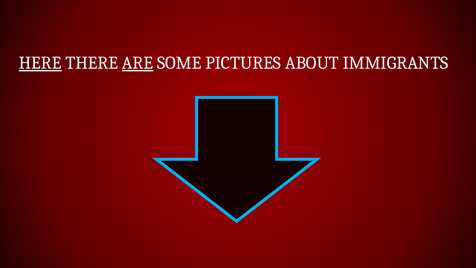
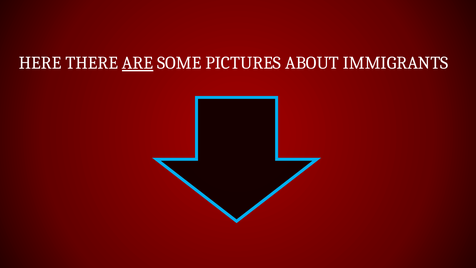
HERE underline: present -> none
